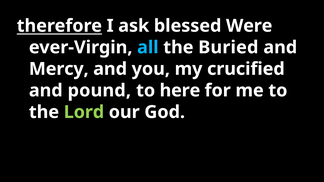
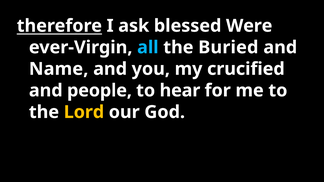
Mercy: Mercy -> Name
pound: pound -> people
here: here -> hear
Lord colour: light green -> yellow
